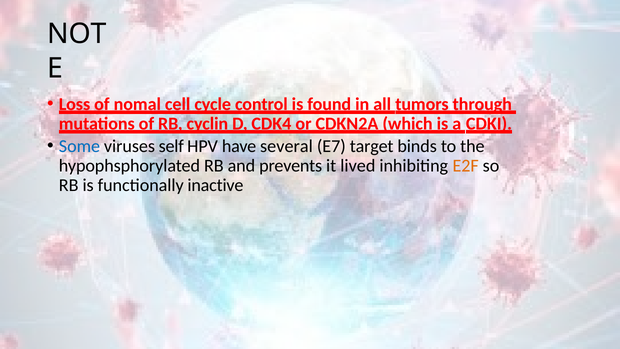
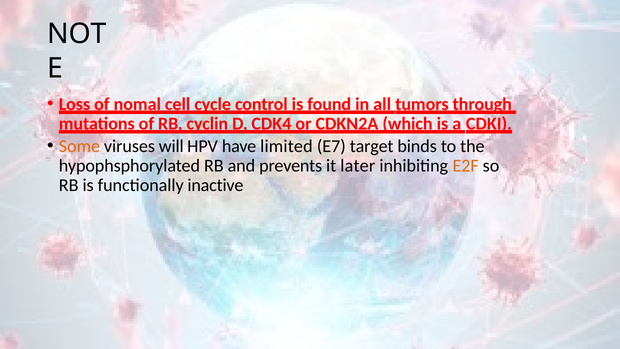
Some colour: blue -> orange
self: self -> will
several: several -> limited
lived: lived -> later
